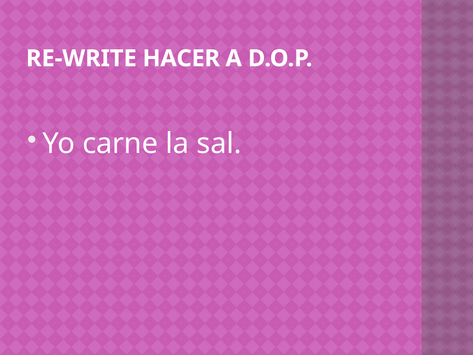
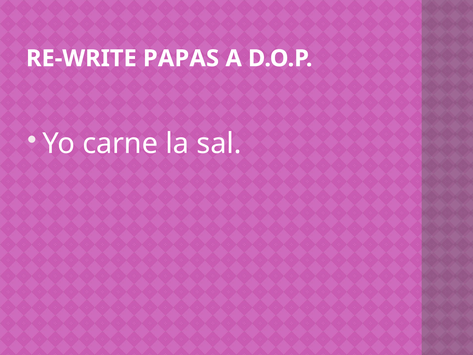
HACER: HACER -> PAPAS
